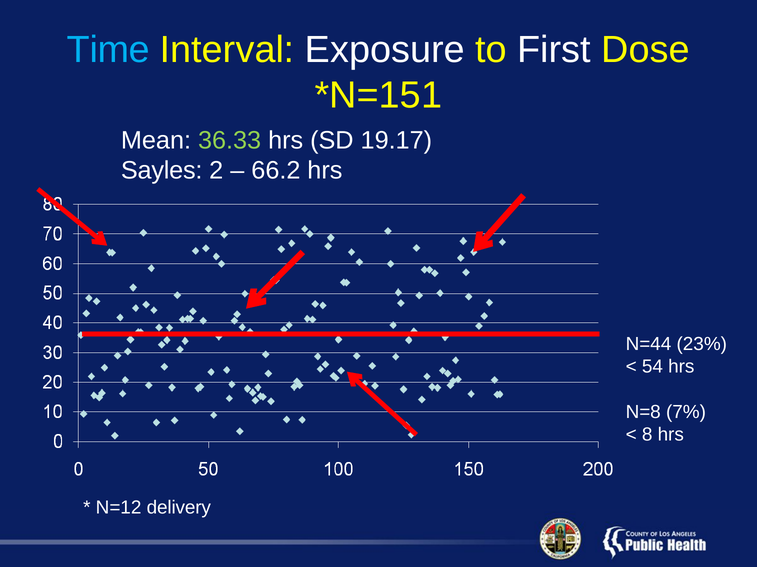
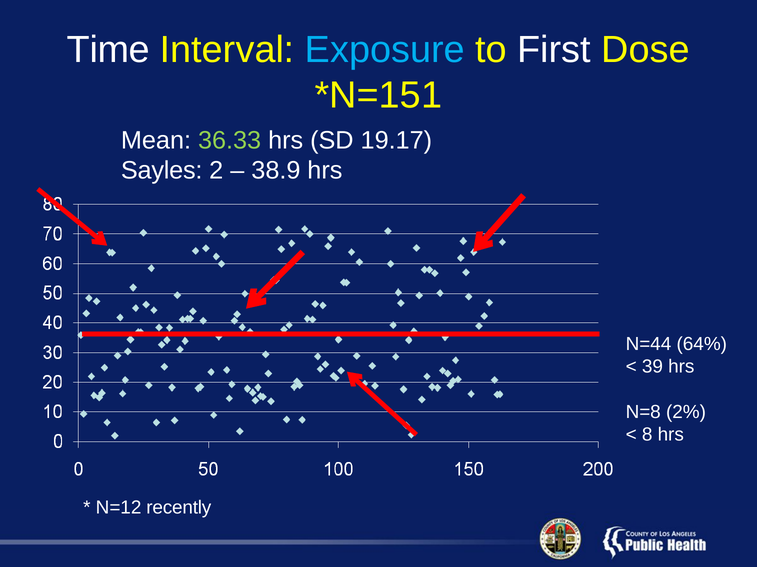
Time colour: light blue -> white
Exposure colour: white -> light blue
66.2: 66.2 -> 38.9
23%: 23% -> 64%
54: 54 -> 39
7%: 7% -> 2%
delivery: delivery -> recently
